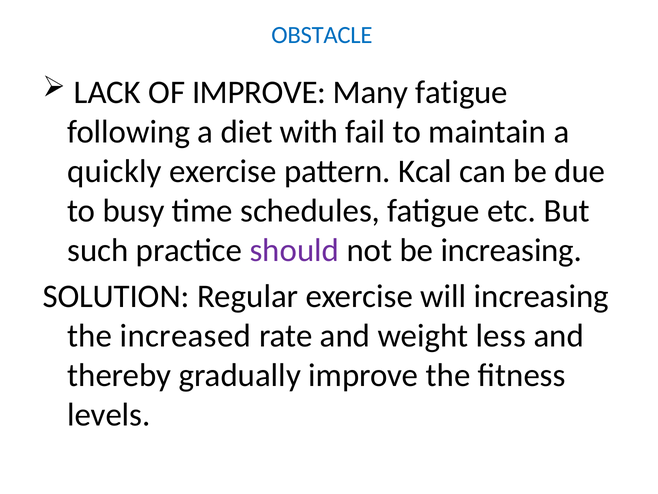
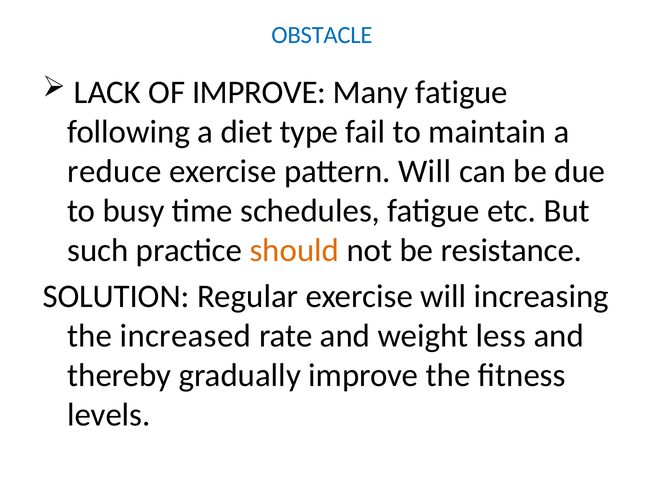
with: with -> type
quickly: quickly -> reduce
pattern Kcal: Kcal -> Will
should colour: purple -> orange
be increasing: increasing -> resistance
